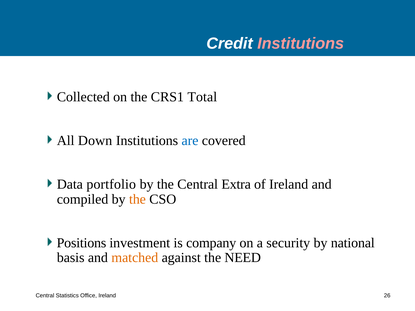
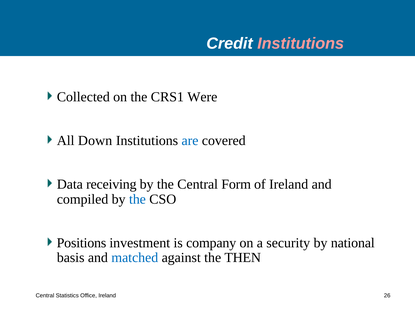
Total: Total -> Were
portfolio: portfolio -> receiving
Extra: Extra -> Form
the at (137, 199) colour: orange -> blue
matched colour: orange -> blue
NEED: NEED -> THEN
